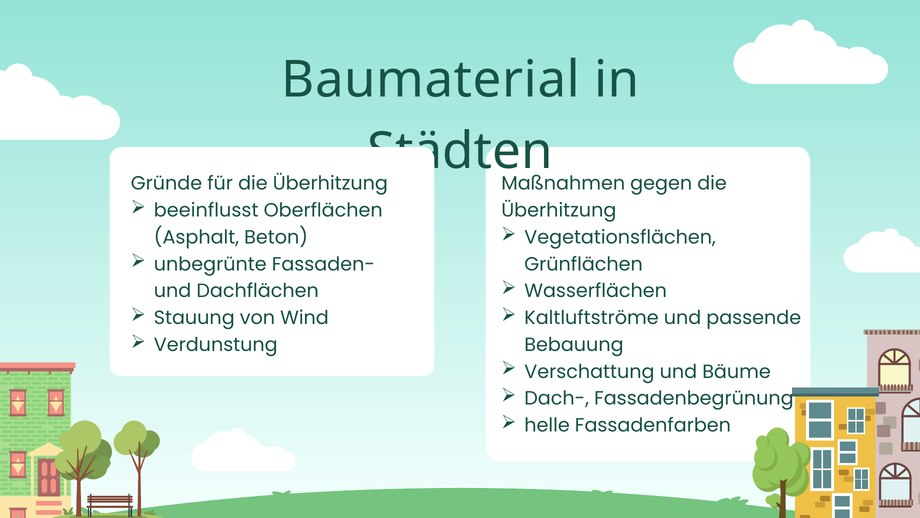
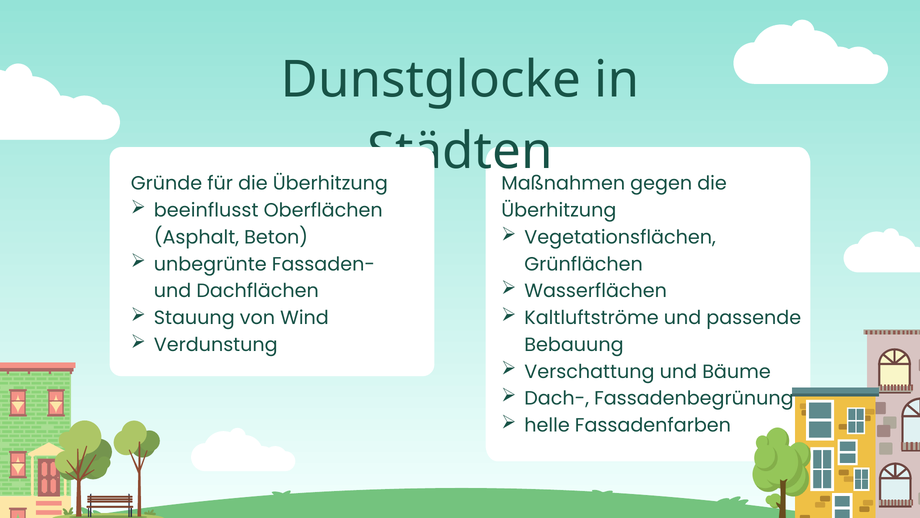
Baumaterial: Baumaterial -> Dunstglocke
